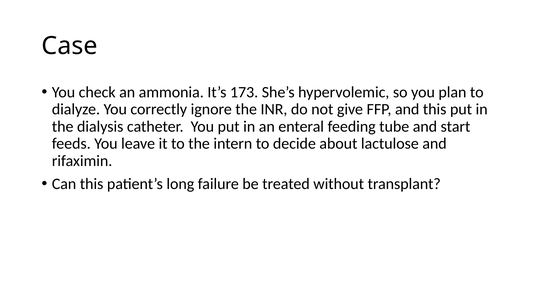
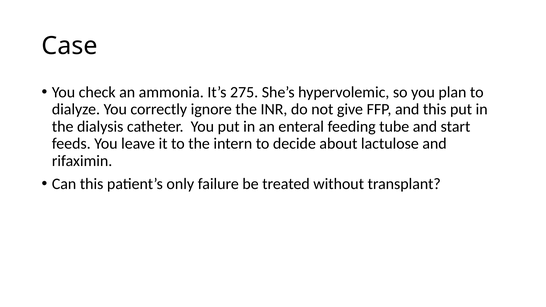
173: 173 -> 275
long: long -> only
